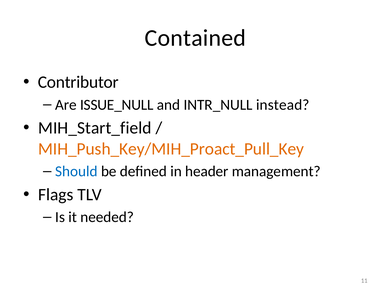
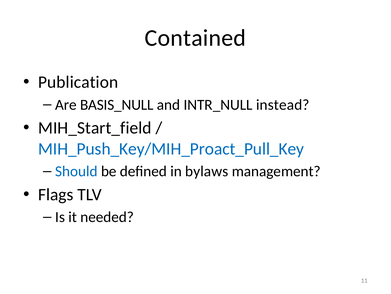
Contributor: Contributor -> Publication
ISSUE_NULL: ISSUE_NULL -> BASIS_NULL
MIH_Push_Key/MIH_Proact_Pull_Key colour: orange -> blue
header: header -> bylaws
